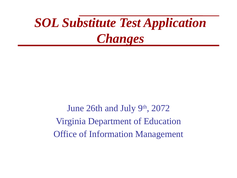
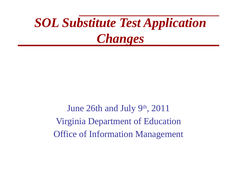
2072: 2072 -> 2011
